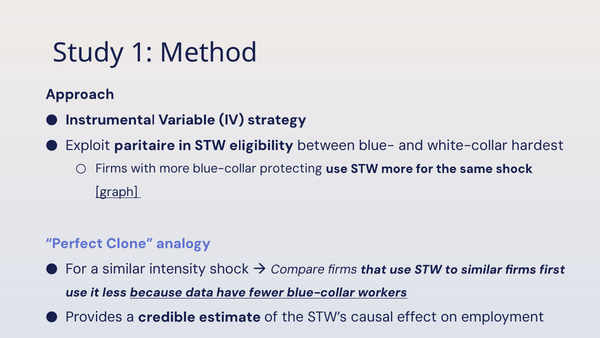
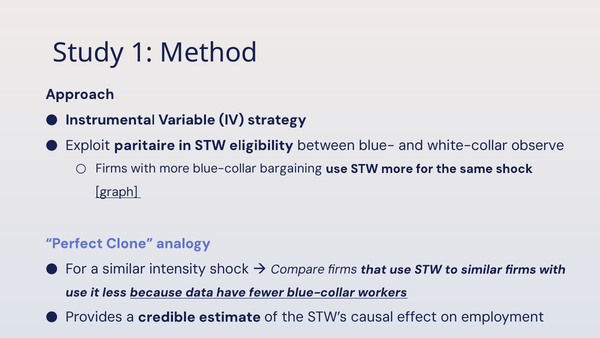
hardest: hardest -> observe
protecting: protecting -> bargaining
similar firms first: first -> with
